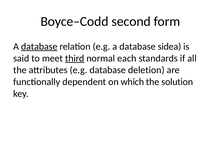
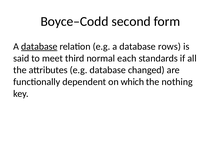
sidea: sidea -> rows
third underline: present -> none
deletion: deletion -> changed
solution: solution -> nothing
